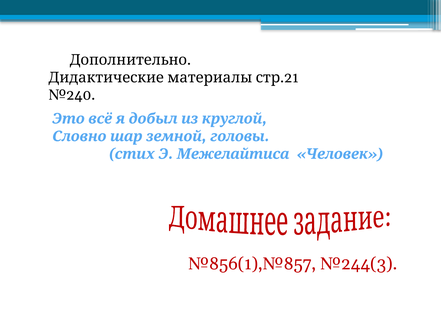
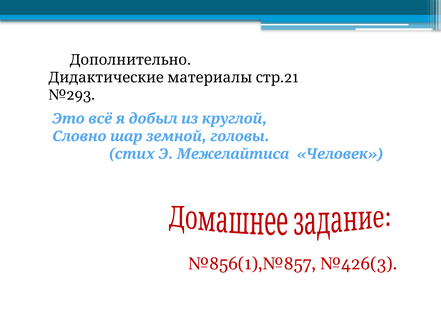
№240: №240 -> №293
№244(3: №244(3 -> №426(3
